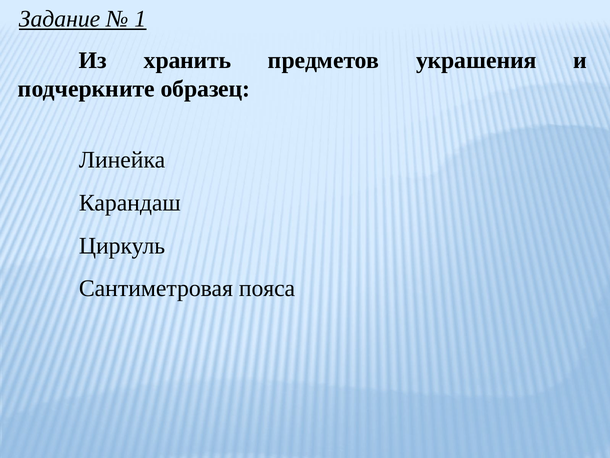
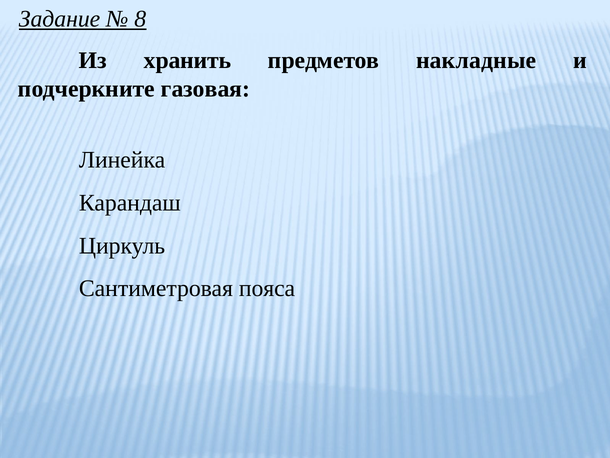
1: 1 -> 8
украшения: украшения -> накладные
образец: образец -> газовая
